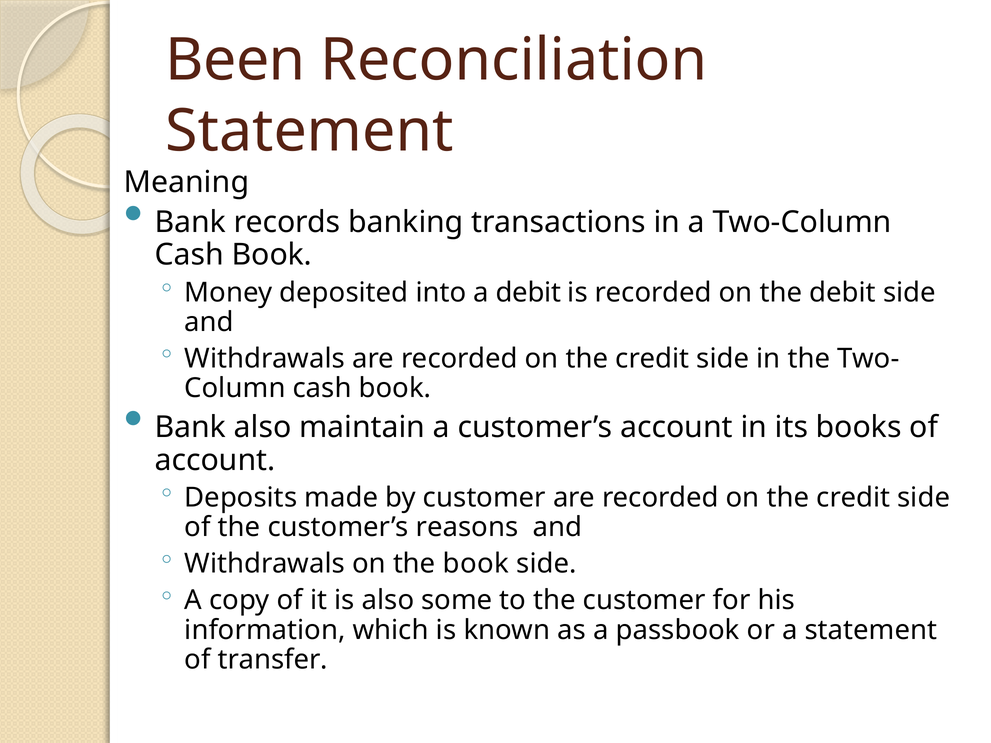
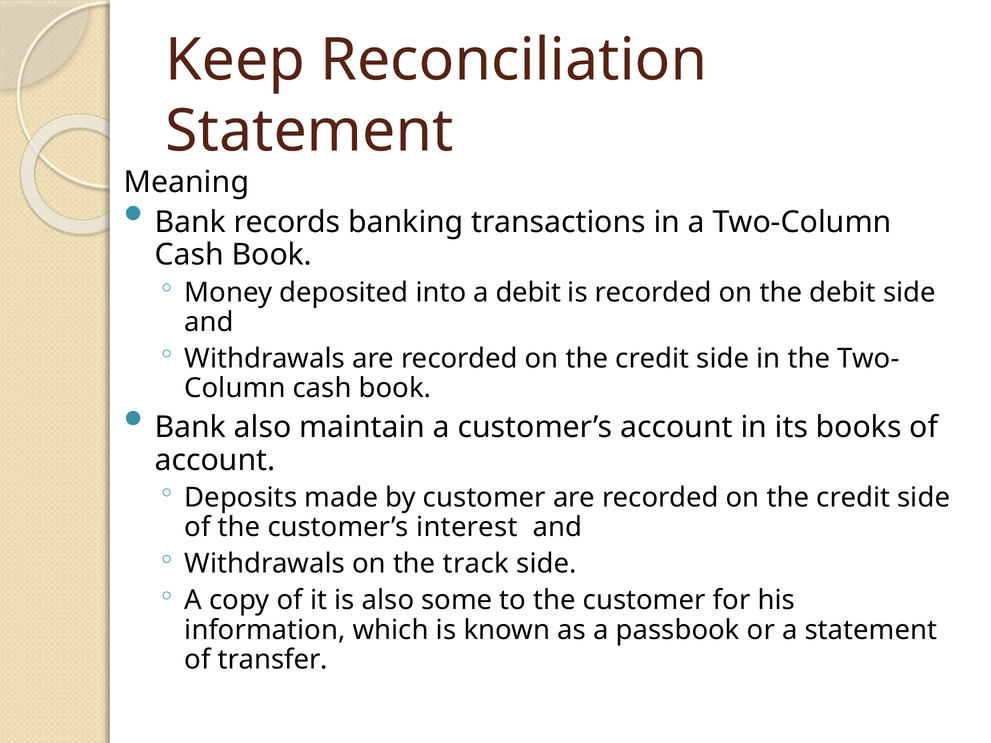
Been: Been -> Keep
reasons: reasons -> interest
the book: book -> track
